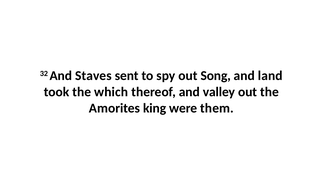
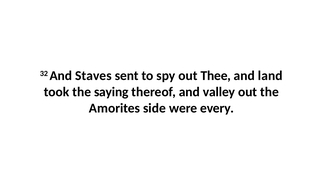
Song: Song -> Thee
which: which -> saying
king: king -> side
them: them -> every
